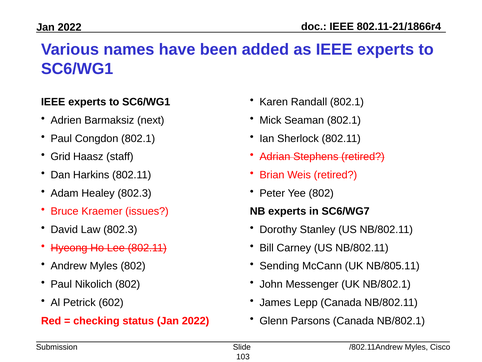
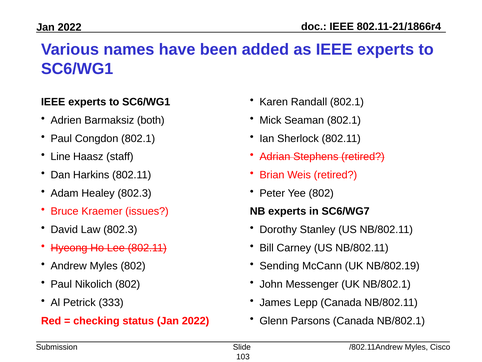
next: next -> both
Grid: Grid -> Line
NB/805.11: NB/805.11 -> NB/802.19
602: 602 -> 333
